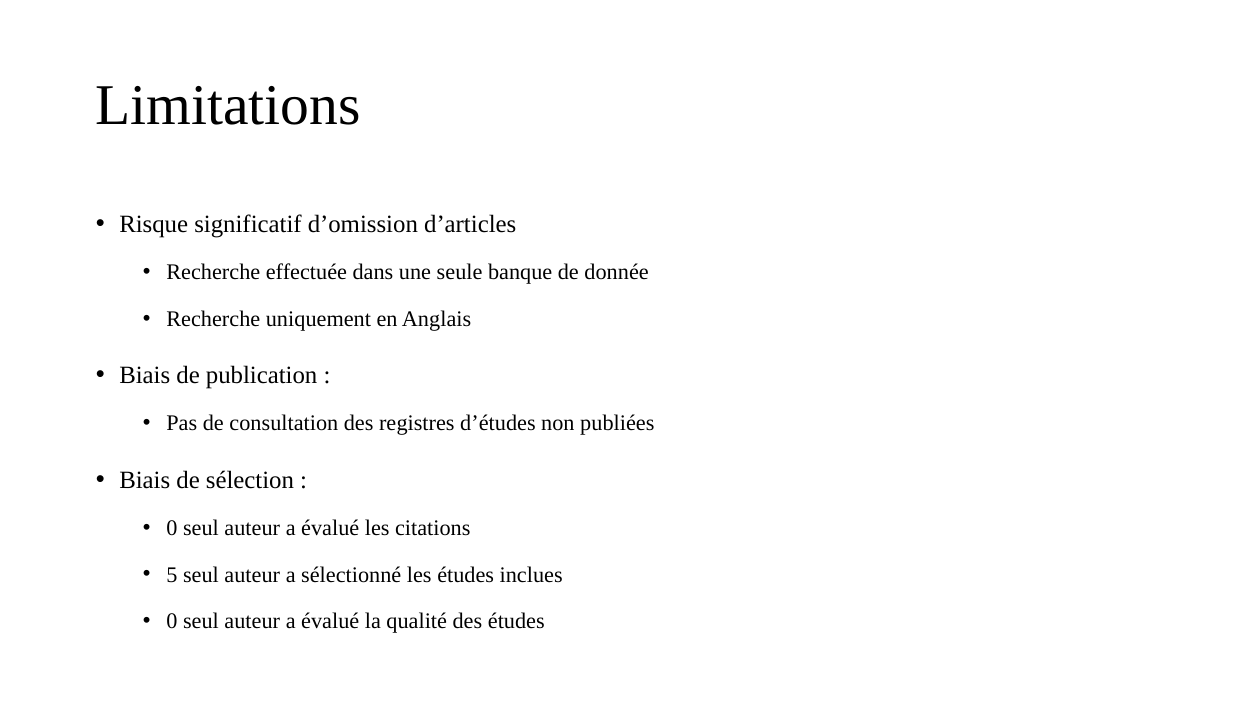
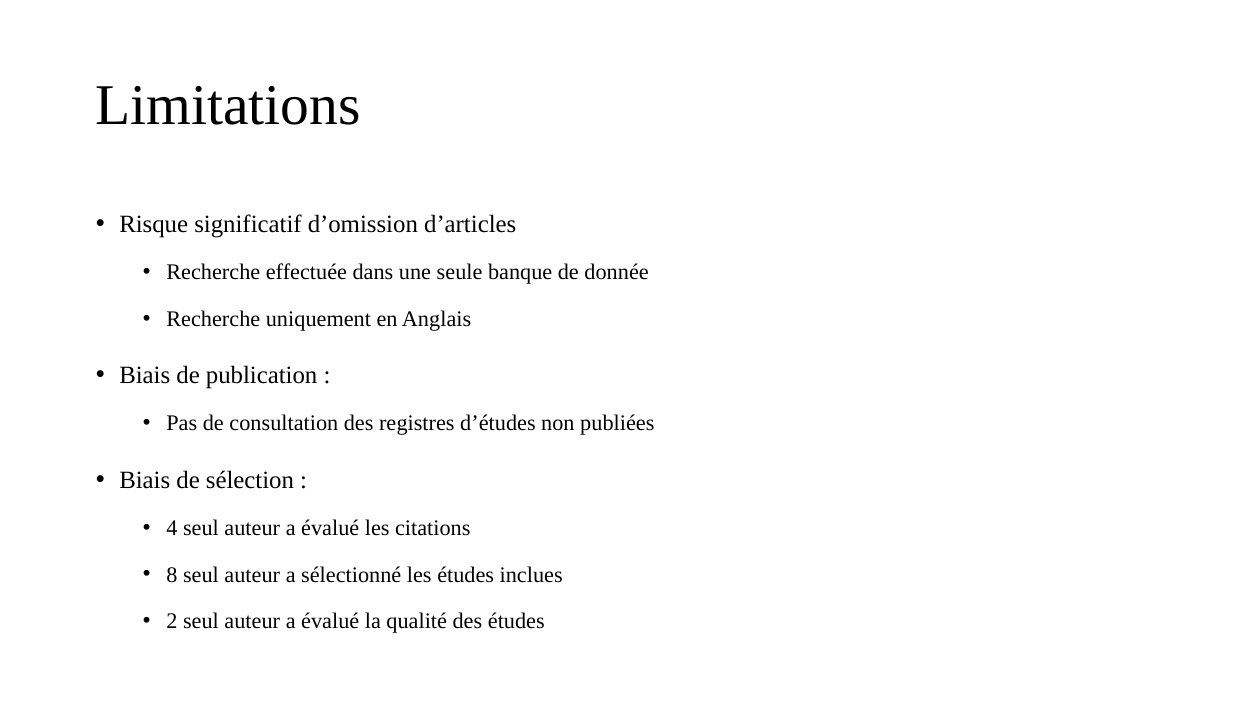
0 at (172, 528): 0 -> 4
5: 5 -> 8
0 at (172, 621): 0 -> 2
